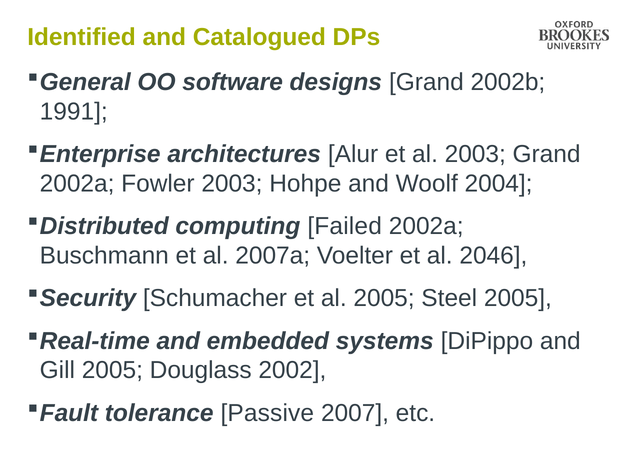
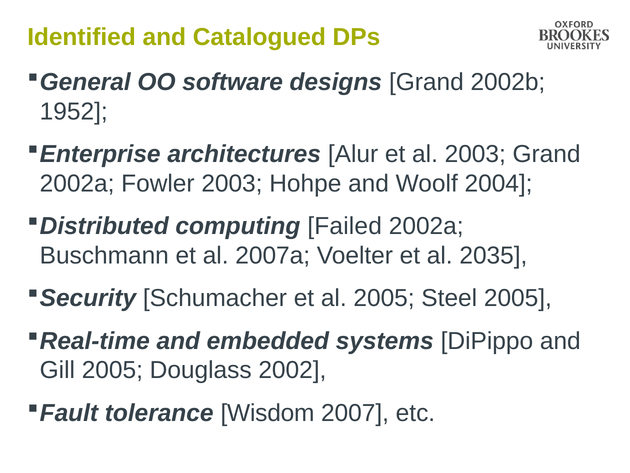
1991: 1991 -> 1952
2046: 2046 -> 2035
Passive: Passive -> Wisdom
